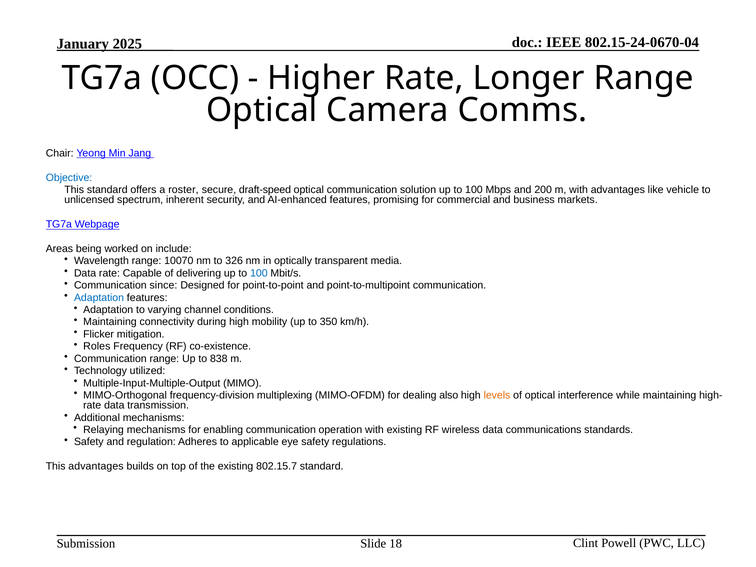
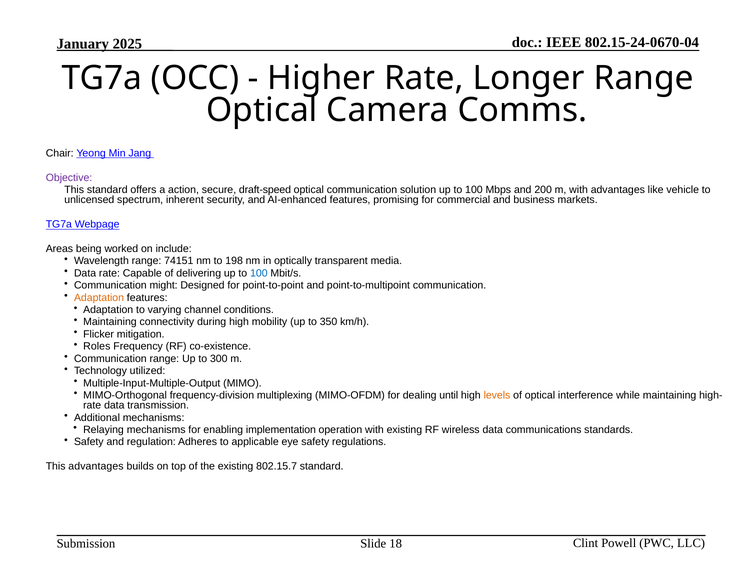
Objective colour: blue -> purple
roster: roster -> action
10070: 10070 -> 74151
326: 326 -> 198
since: since -> might
Adaptation at (99, 298) colour: blue -> orange
838: 838 -> 300
also: also -> until
enabling communication: communication -> implementation
